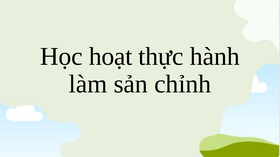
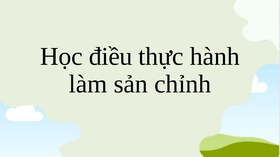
hoạt: hoạt -> điều
